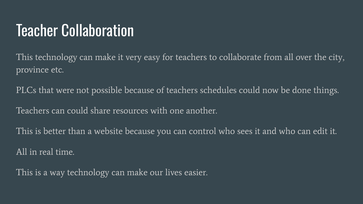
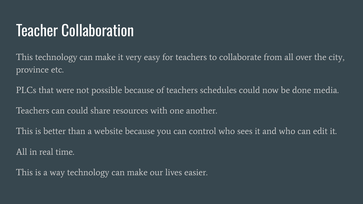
things: things -> media
